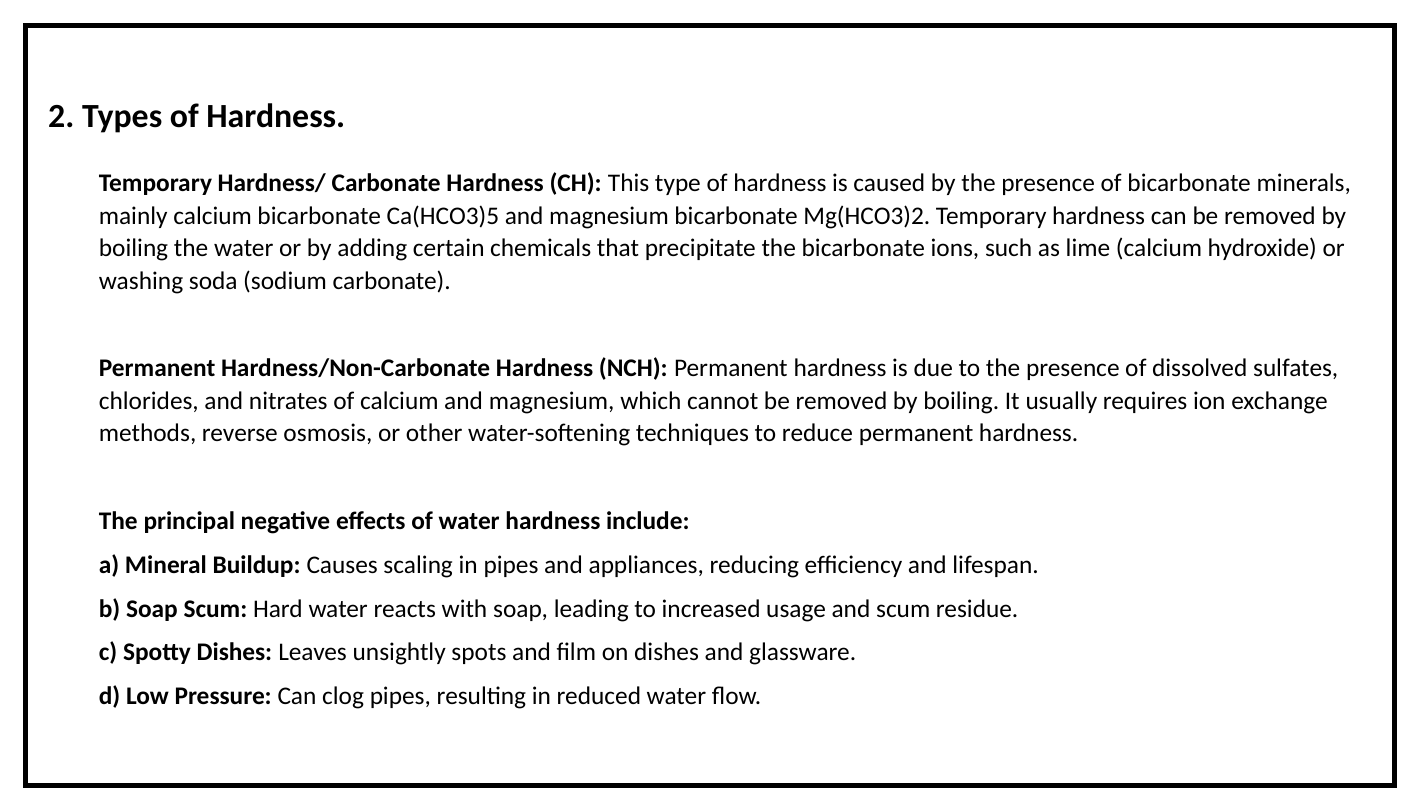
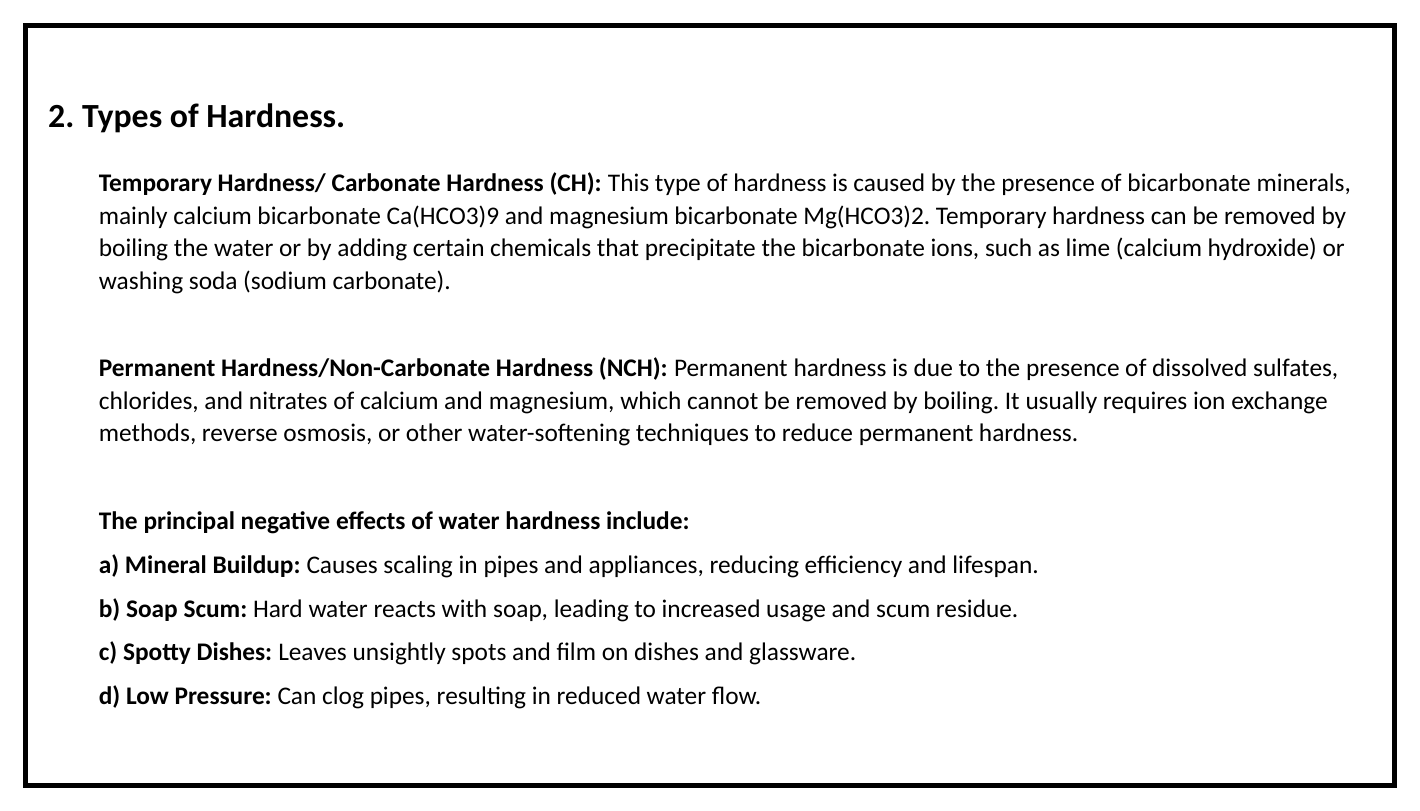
Ca(HCO3)5: Ca(HCO3)5 -> Ca(HCO3)9
